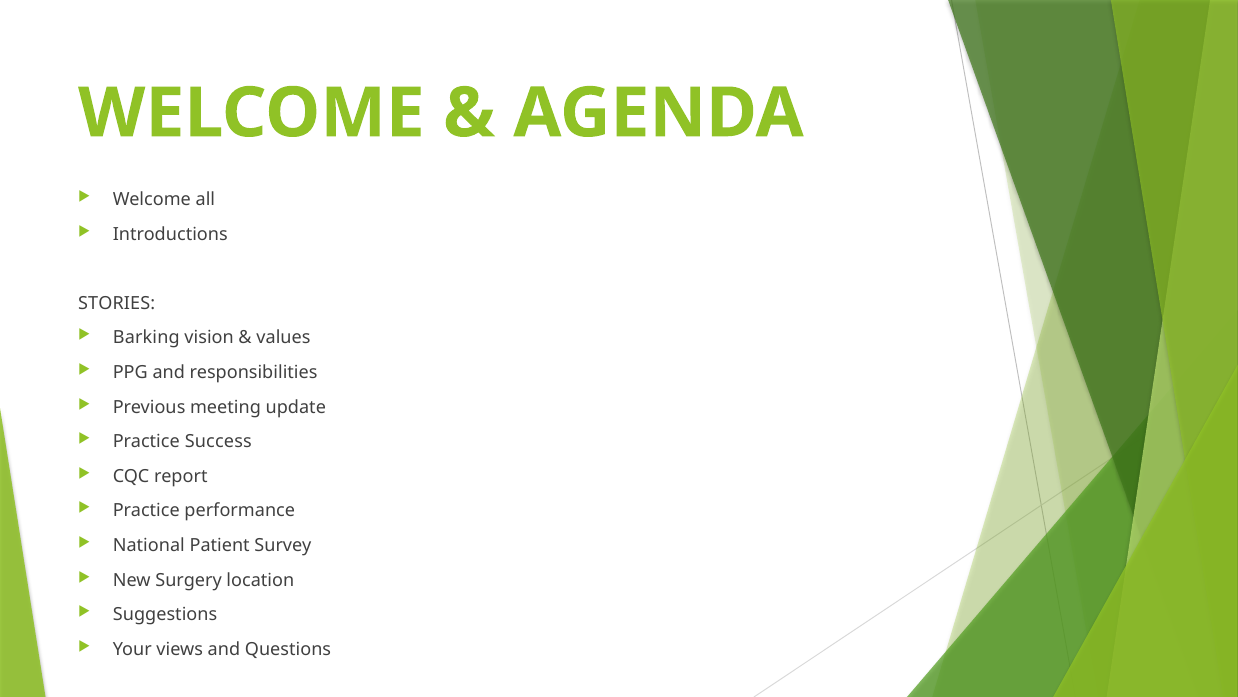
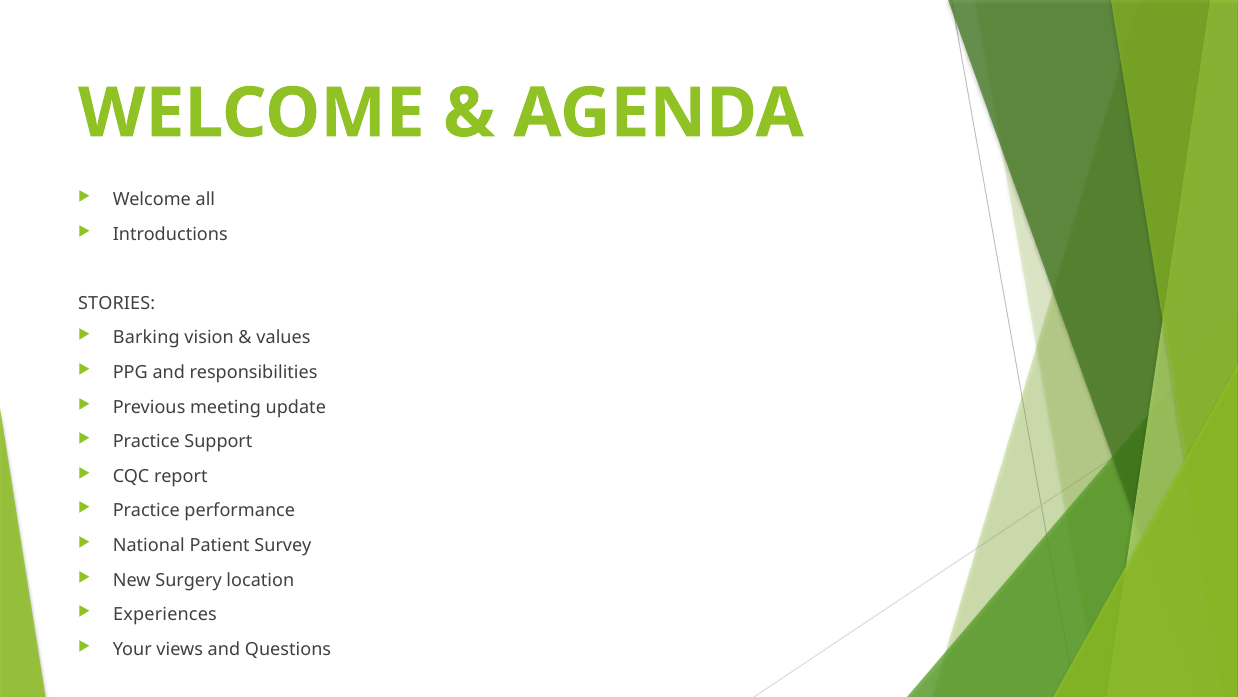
Success: Success -> Support
Suggestions: Suggestions -> Experiences
